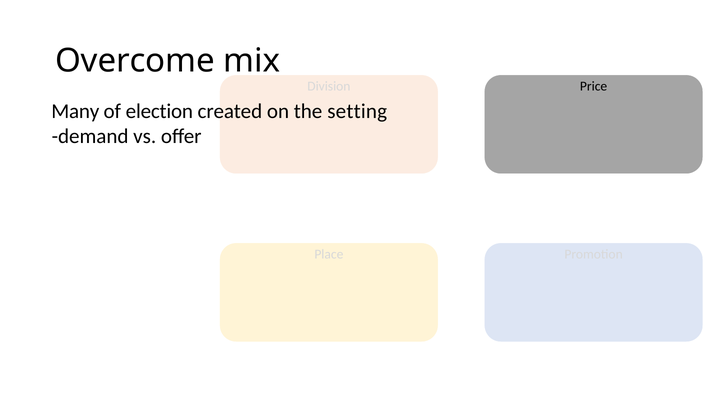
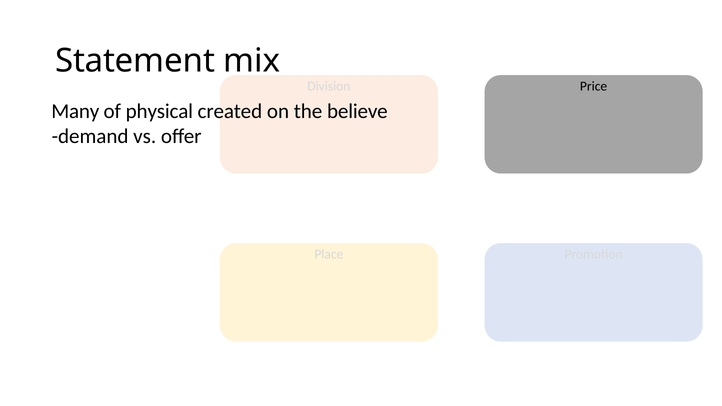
Overcome: Overcome -> Statement
election: election -> physical
setting: setting -> believe
